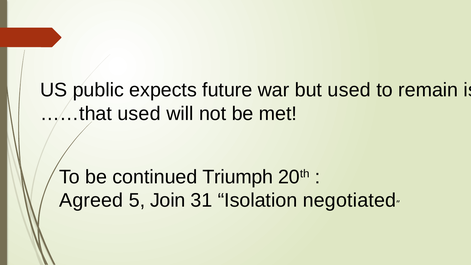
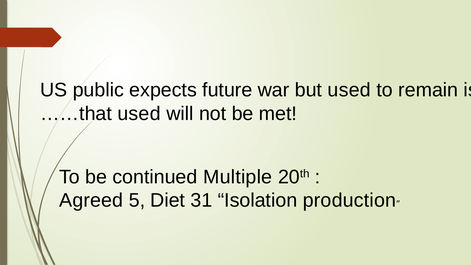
Triumph: Triumph -> Multiple
Join: Join -> Diet
negotiated: negotiated -> production
